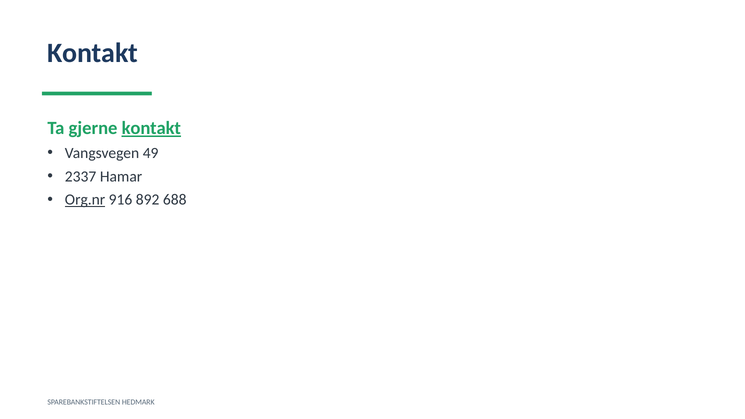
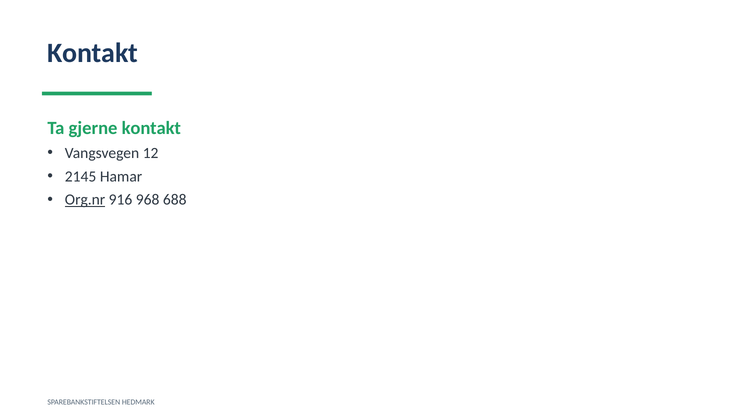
kontakt at (151, 128) underline: present -> none
49: 49 -> 12
2337: 2337 -> 2145
892: 892 -> 968
